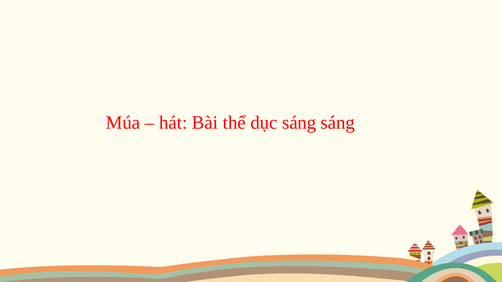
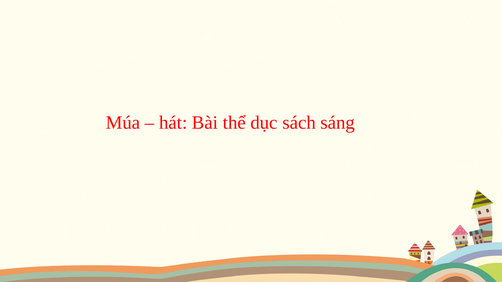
dục sáng: sáng -> sách
